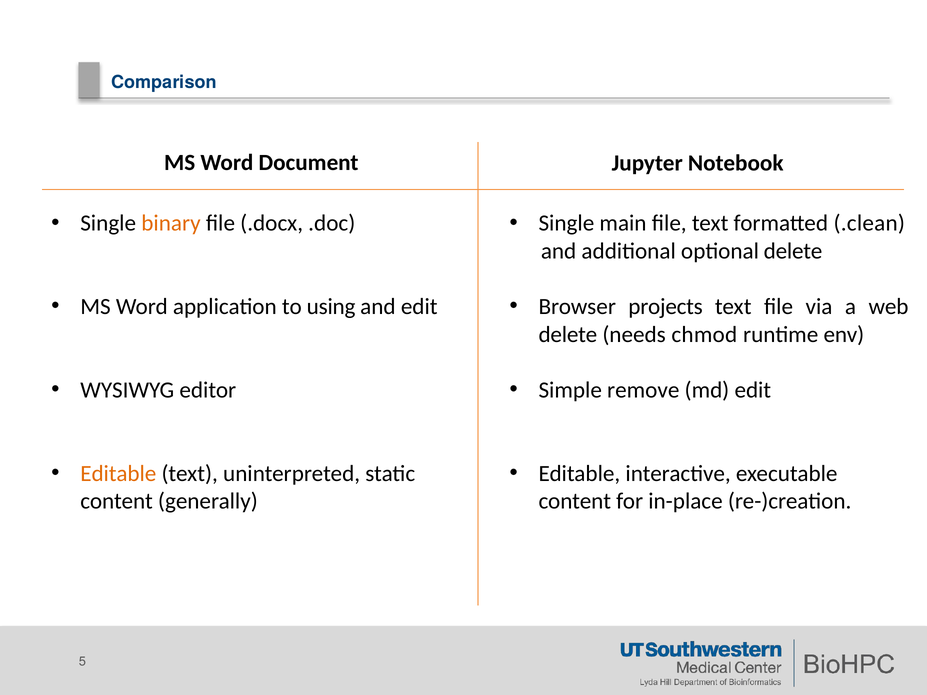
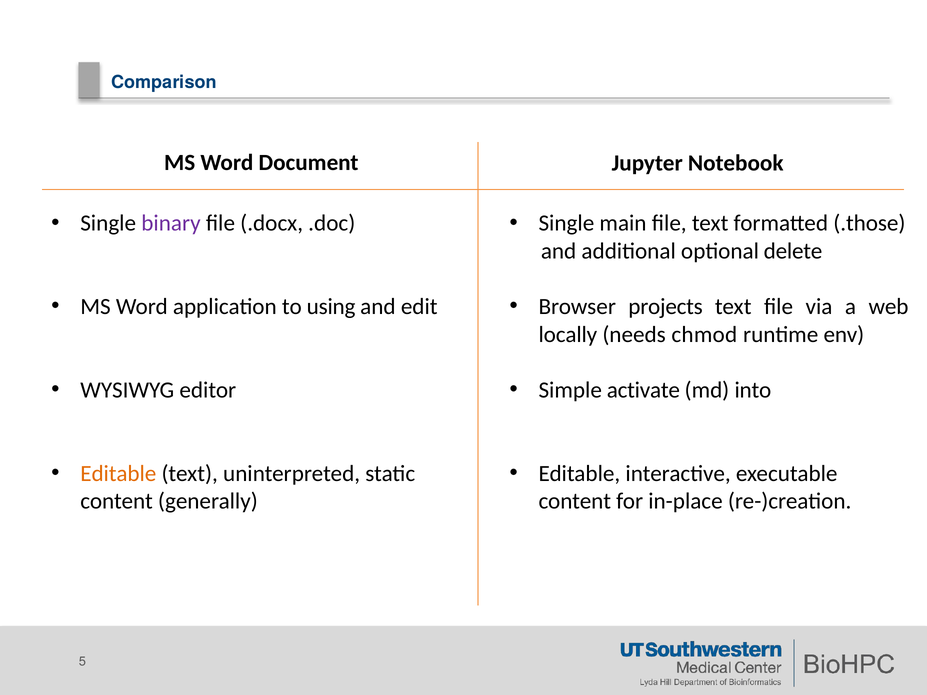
binary colour: orange -> purple
.clean: .clean -> .those
delete at (568, 335): delete -> locally
remove: remove -> activate
md edit: edit -> into
